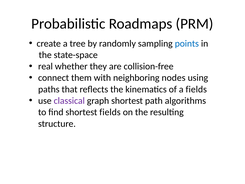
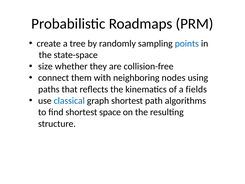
real: real -> size
classical colour: purple -> blue
shortest fields: fields -> space
